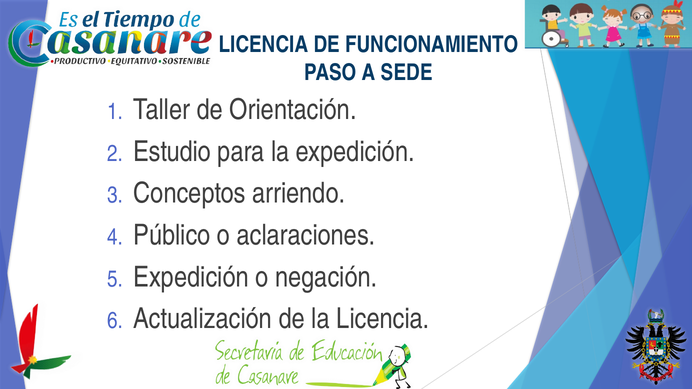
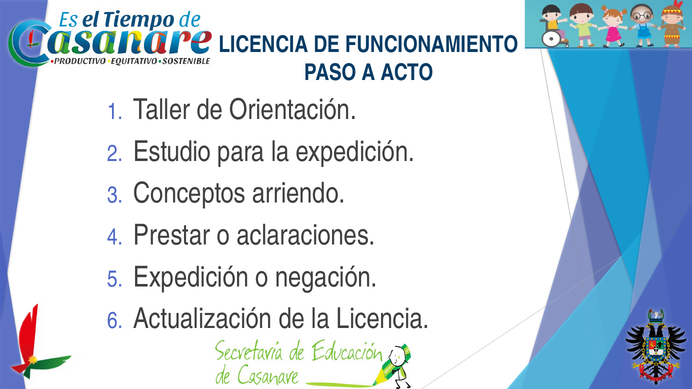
SEDE: SEDE -> ACTO
Público: Público -> Prestar
